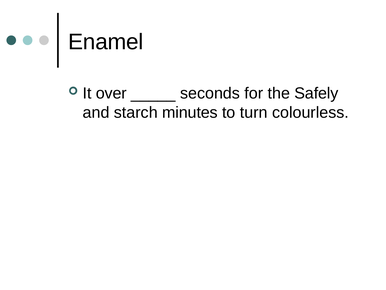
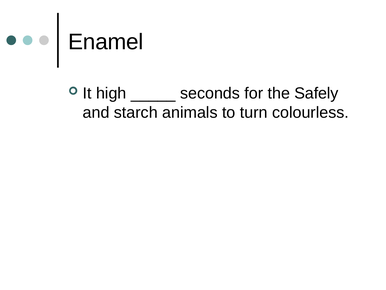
over: over -> high
minutes: minutes -> animals
